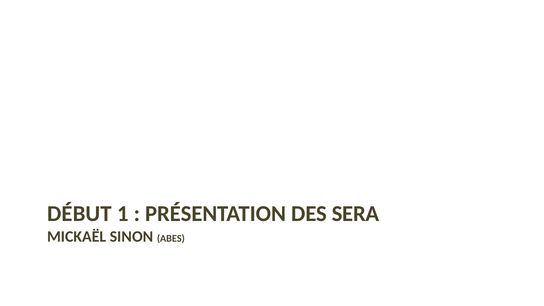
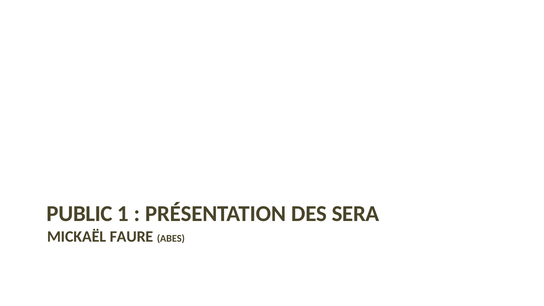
DÉBUT: DÉBUT -> PUBLIC
SINON: SINON -> FAURE
